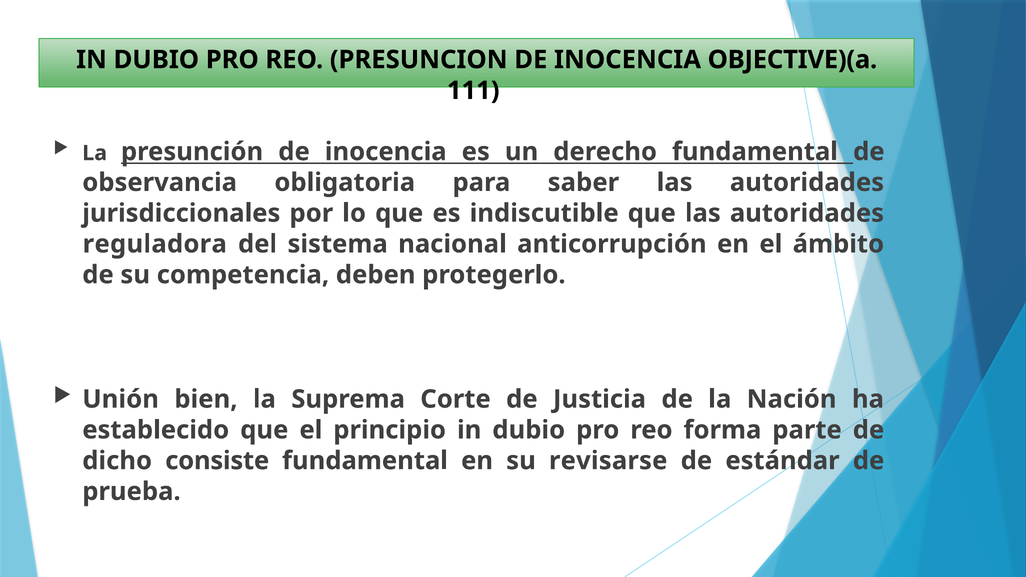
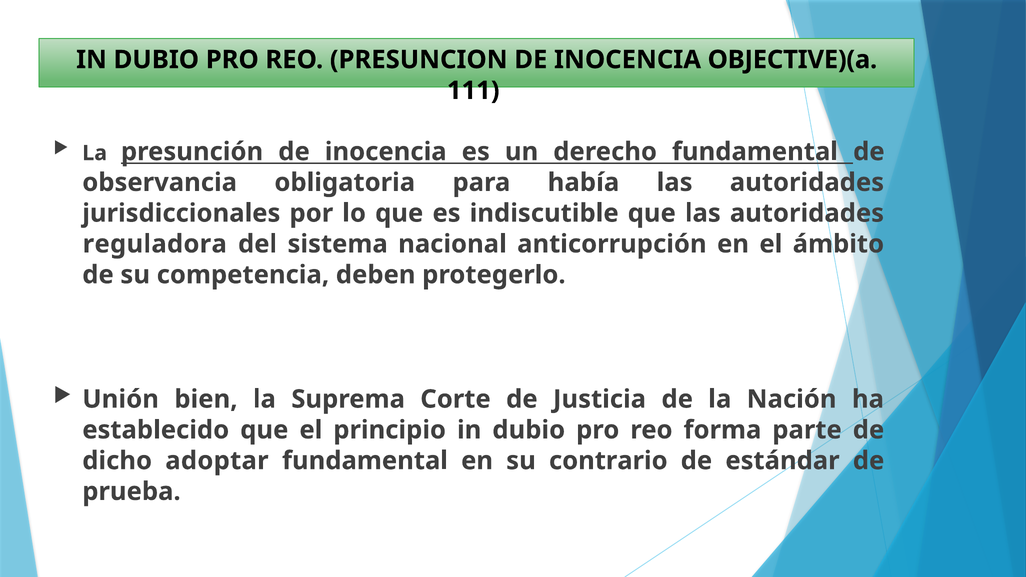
saber: saber -> había
consiste: consiste -> adoptar
revisarse: revisarse -> contrario
